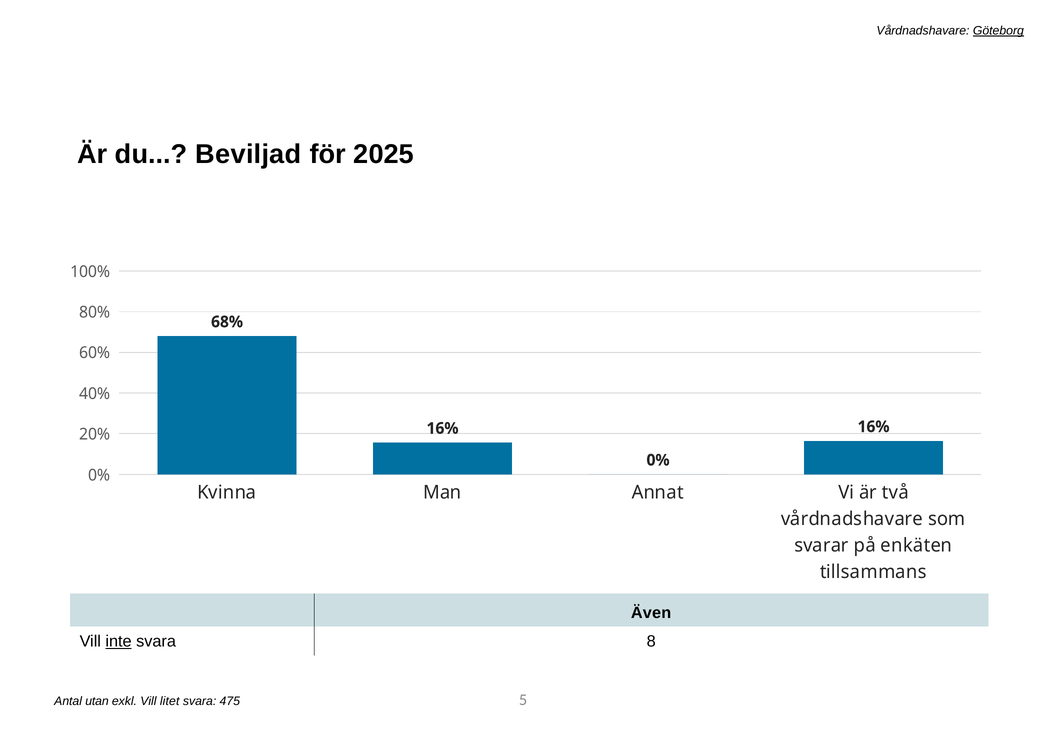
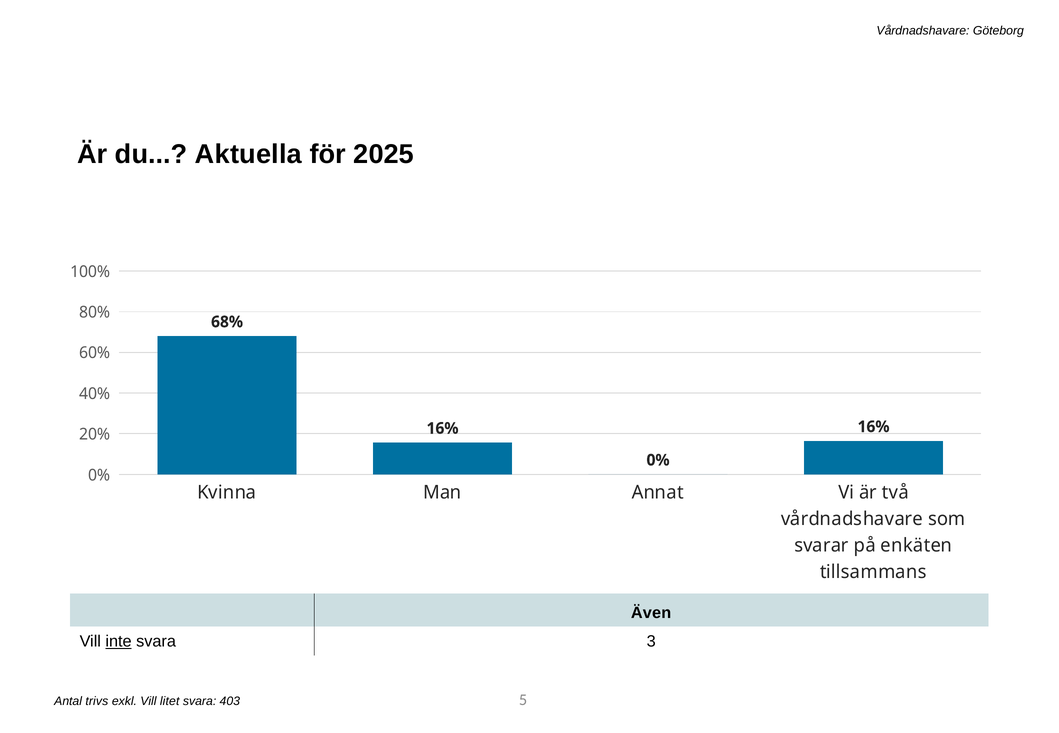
Göteborg underline: present -> none
Beviljad: Beviljad -> Aktuella
8: 8 -> 3
utan: utan -> trivs
475: 475 -> 403
